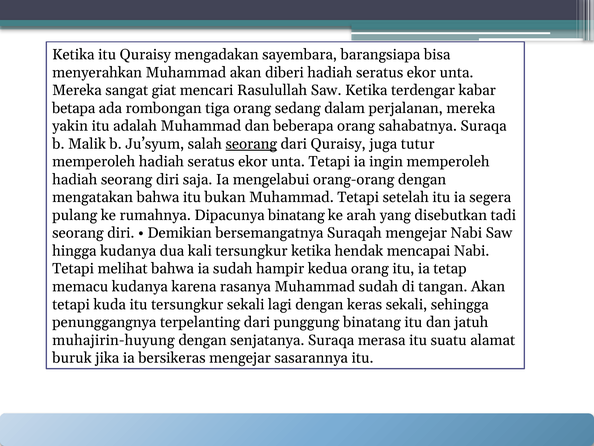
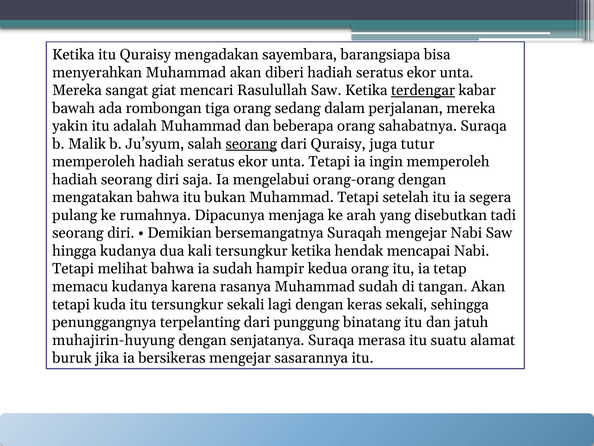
terdengar underline: none -> present
betapa: betapa -> bawah
Dipacunya binatang: binatang -> menjaga
